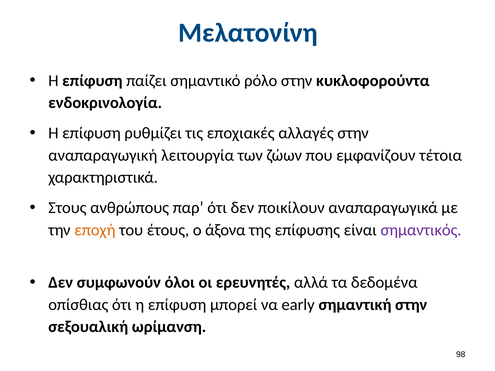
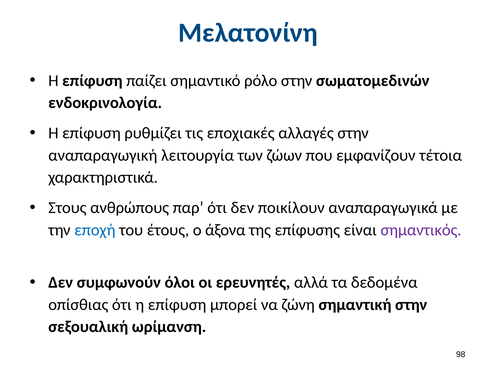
κυκλοφορούντα: κυκλοφορούντα -> σωματομεδινών
εποχή colour: orange -> blue
early: early -> ζώνη
